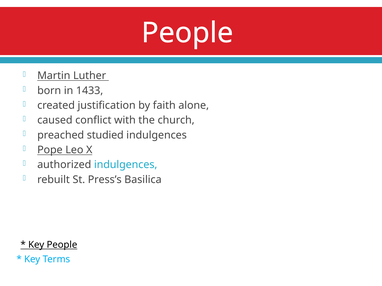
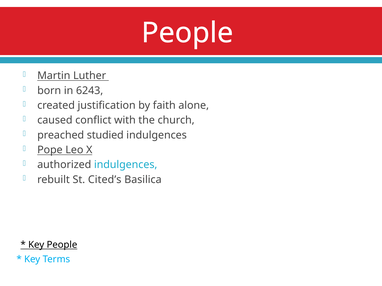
1433: 1433 -> 6243
Press’s: Press’s -> Cited’s
